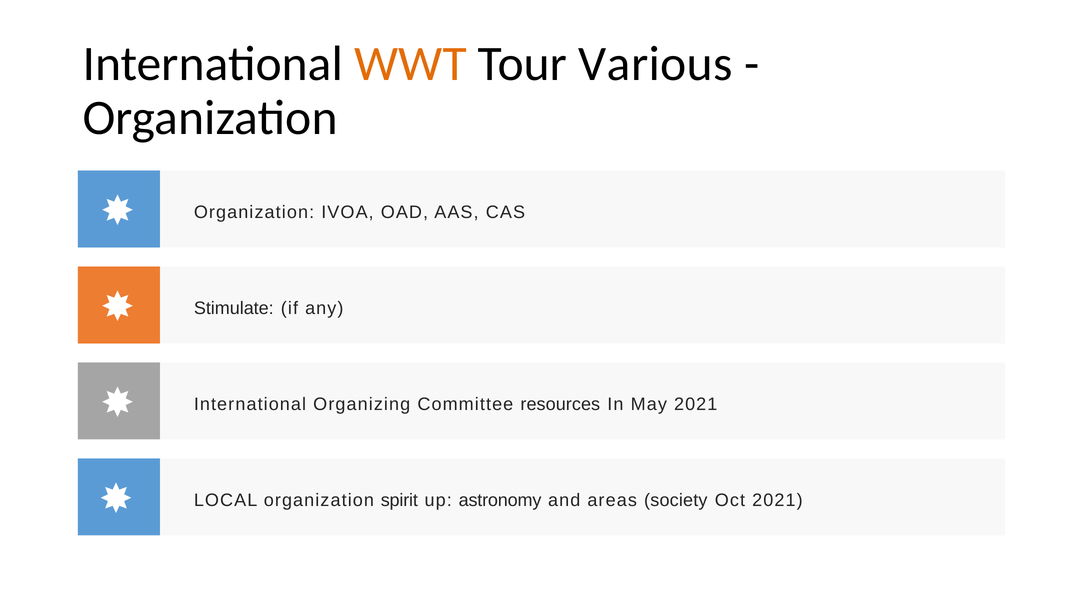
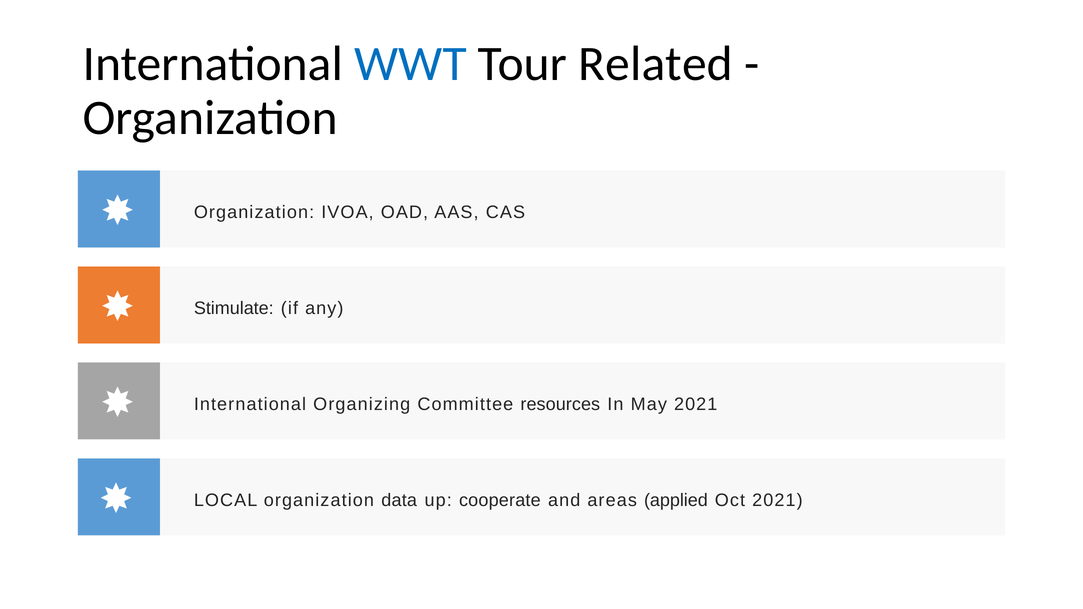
WWT colour: orange -> blue
Various: Various -> Related
spirit: spirit -> data
astronomy: astronomy -> cooperate
society: society -> applied
